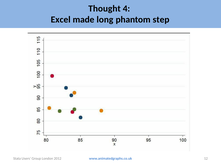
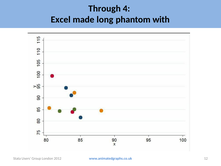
Thought: Thought -> Through
step: step -> with
